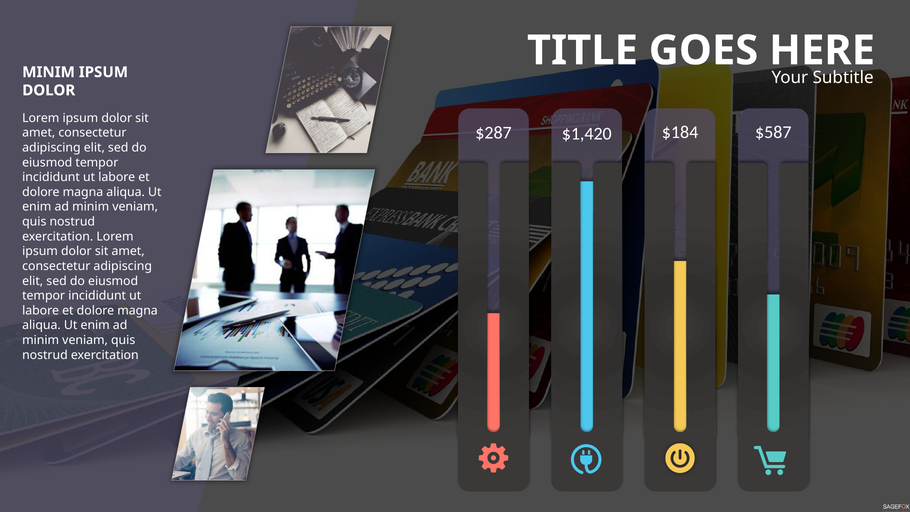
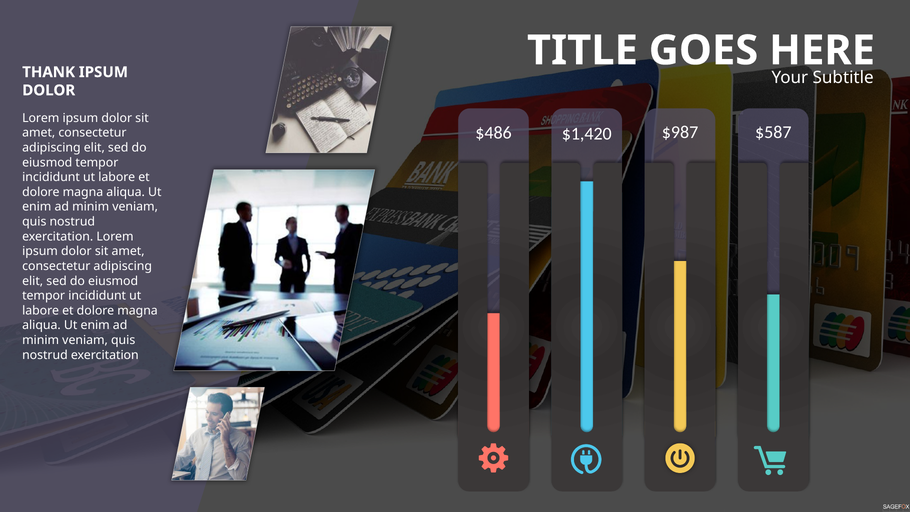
MINIM at (49, 72): MINIM -> THANK
$287: $287 -> $486
$184: $184 -> $987
